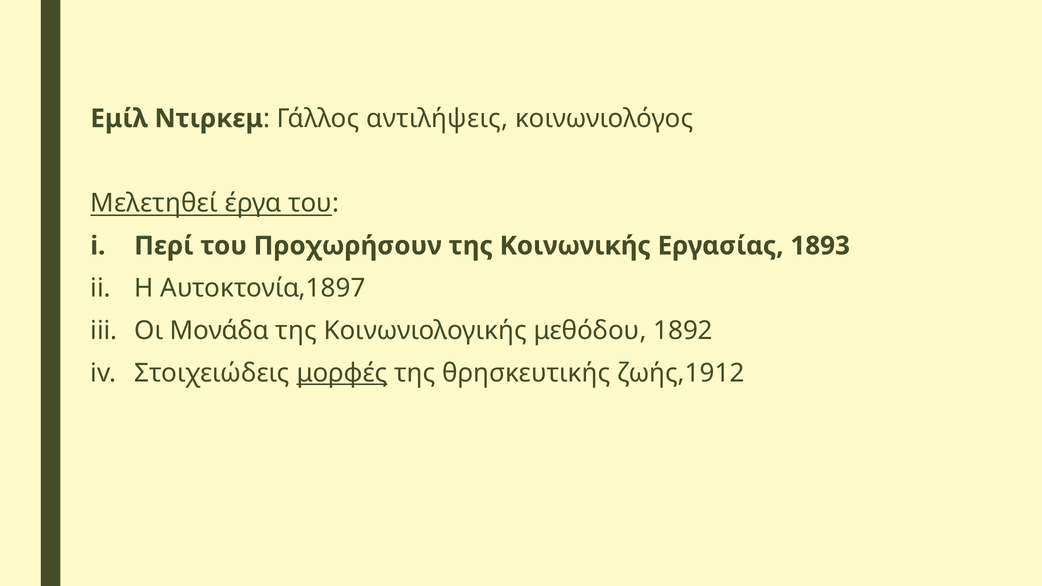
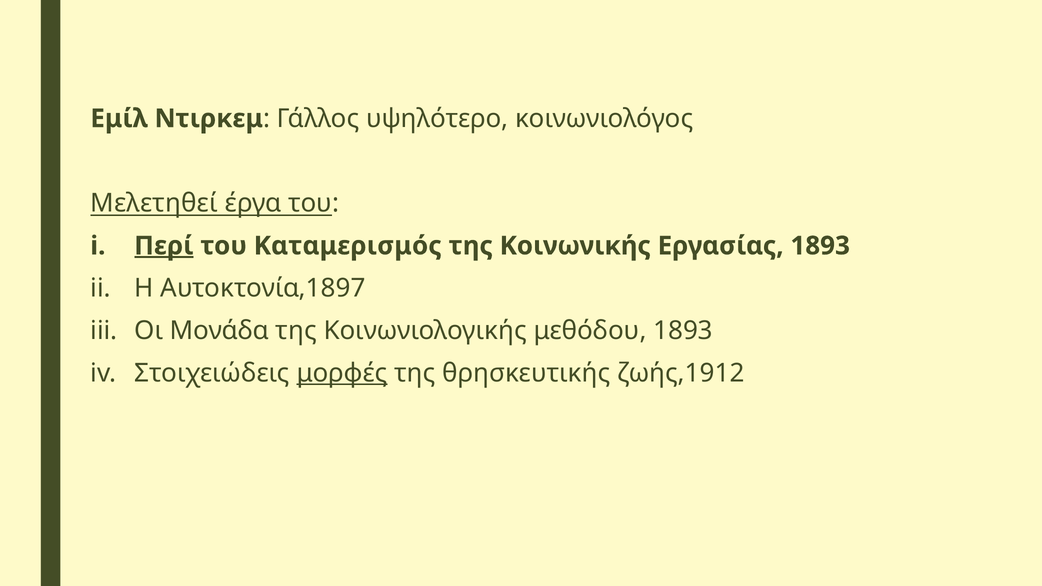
αντιλήψεις: αντιλήψεις -> υψηλότερο
Περί underline: none -> present
Προχωρήσουν: Προχωρήσουν -> Καταμερισμός
μεθόδου 1892: 1892 -> 1893
